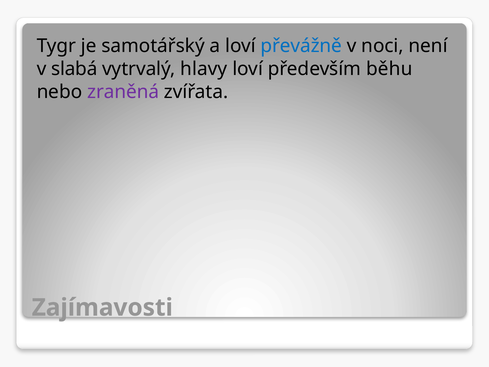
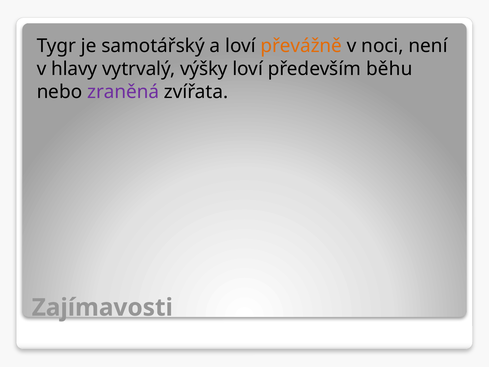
převážně colour: blue -> orange
slabá: slabá -> hlavy
hlavy: hlavy -> výšky
